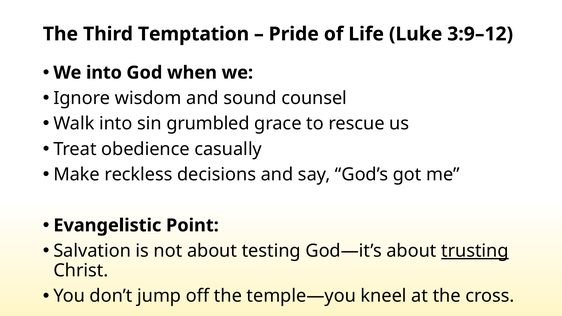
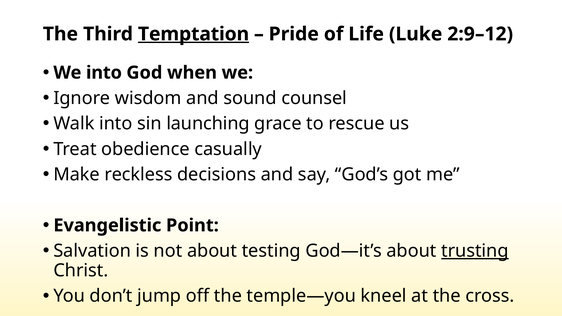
Temptation underline: none -> present
3:9–12: 3:9–12 -> 2:9–12
grumbled: grumbled -> launching
